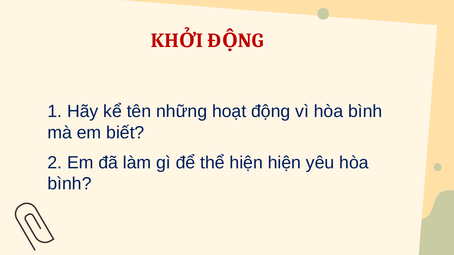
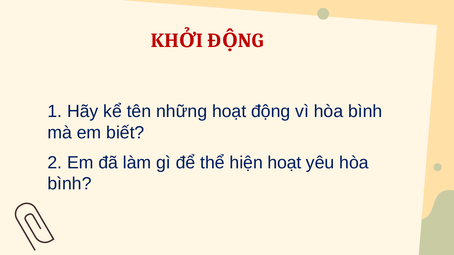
hiện hiện: hiện -> hoạt
